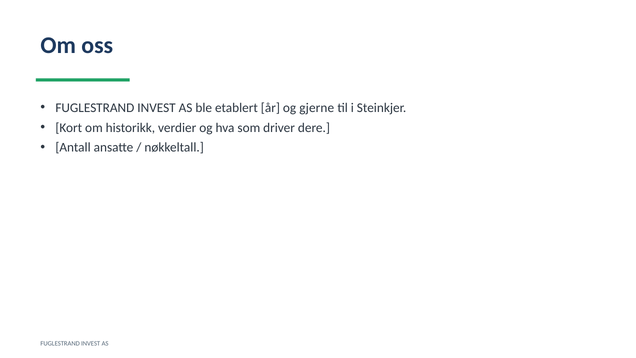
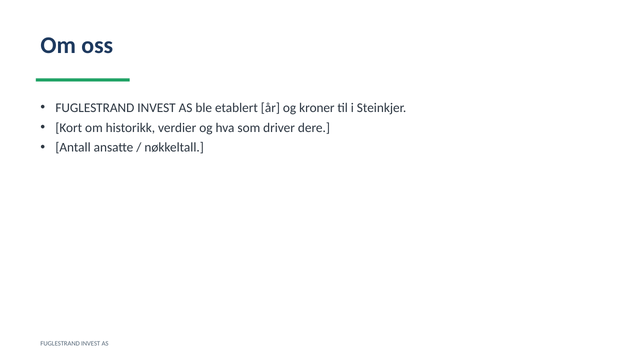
gjerne: gjerne -> kroner
